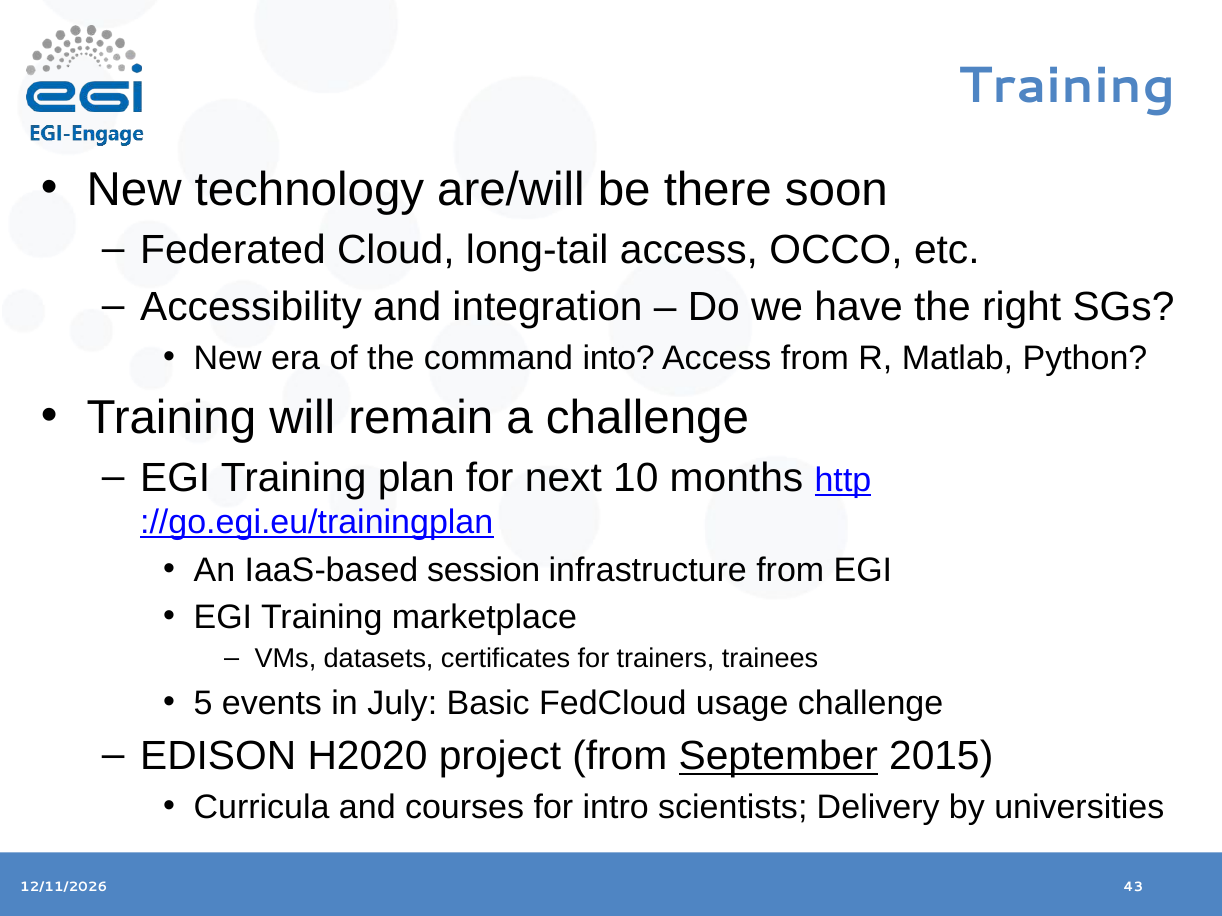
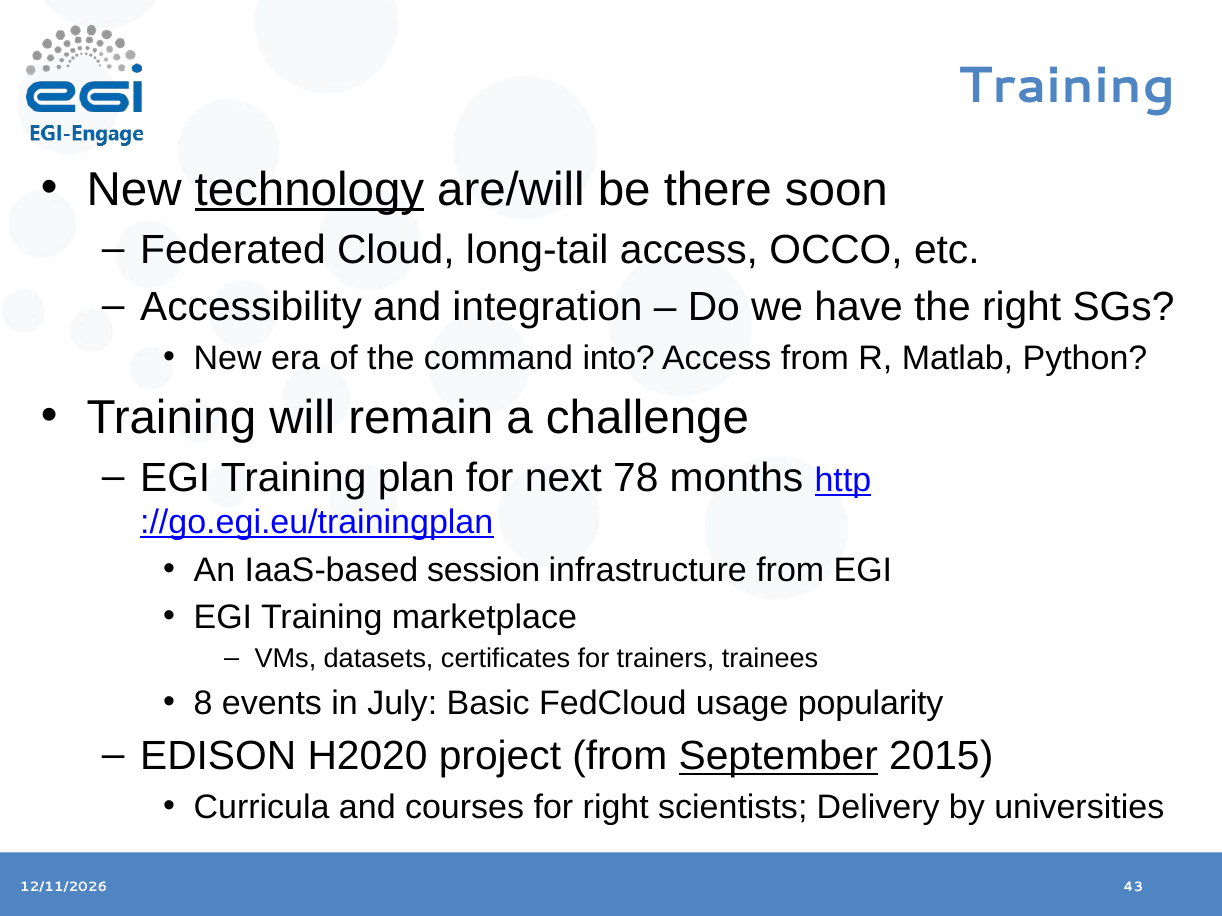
technology underline: none -> present
10: 10 -> 78
5: 5 -> 8
usage challenge: challenge -> popularity
for intro: intro -> right
